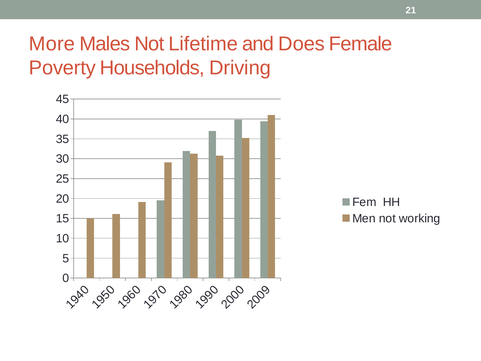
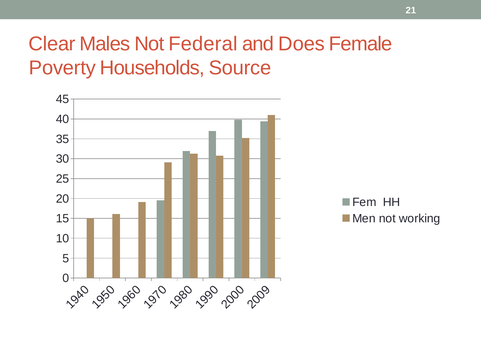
More: More -> Clear
Lifetime: Lifetime -> Federal
Driving: Driving -> Source
